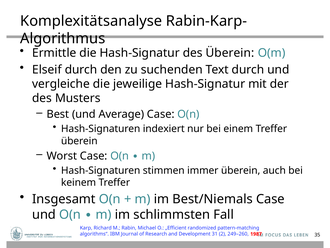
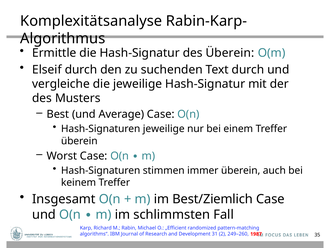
Hash-Signaturen indexiert: indexiert -> jeweilige
Best/Niemals: Best/Niemals -> Best/Ziemlich
